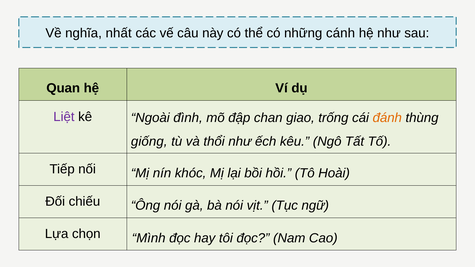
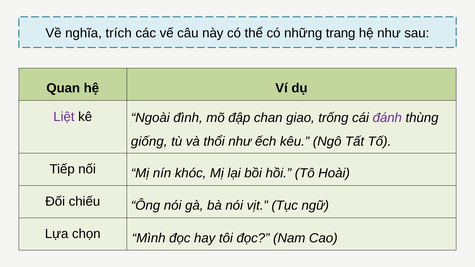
nhất: nhất -> trích
cánh: cánh -> trang
đánh colour: orange -> purple
